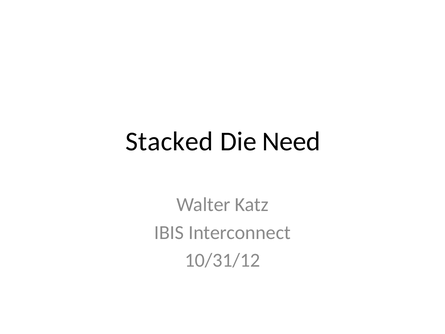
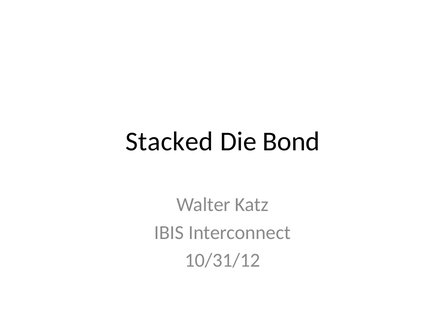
Need: Need -> Bond
